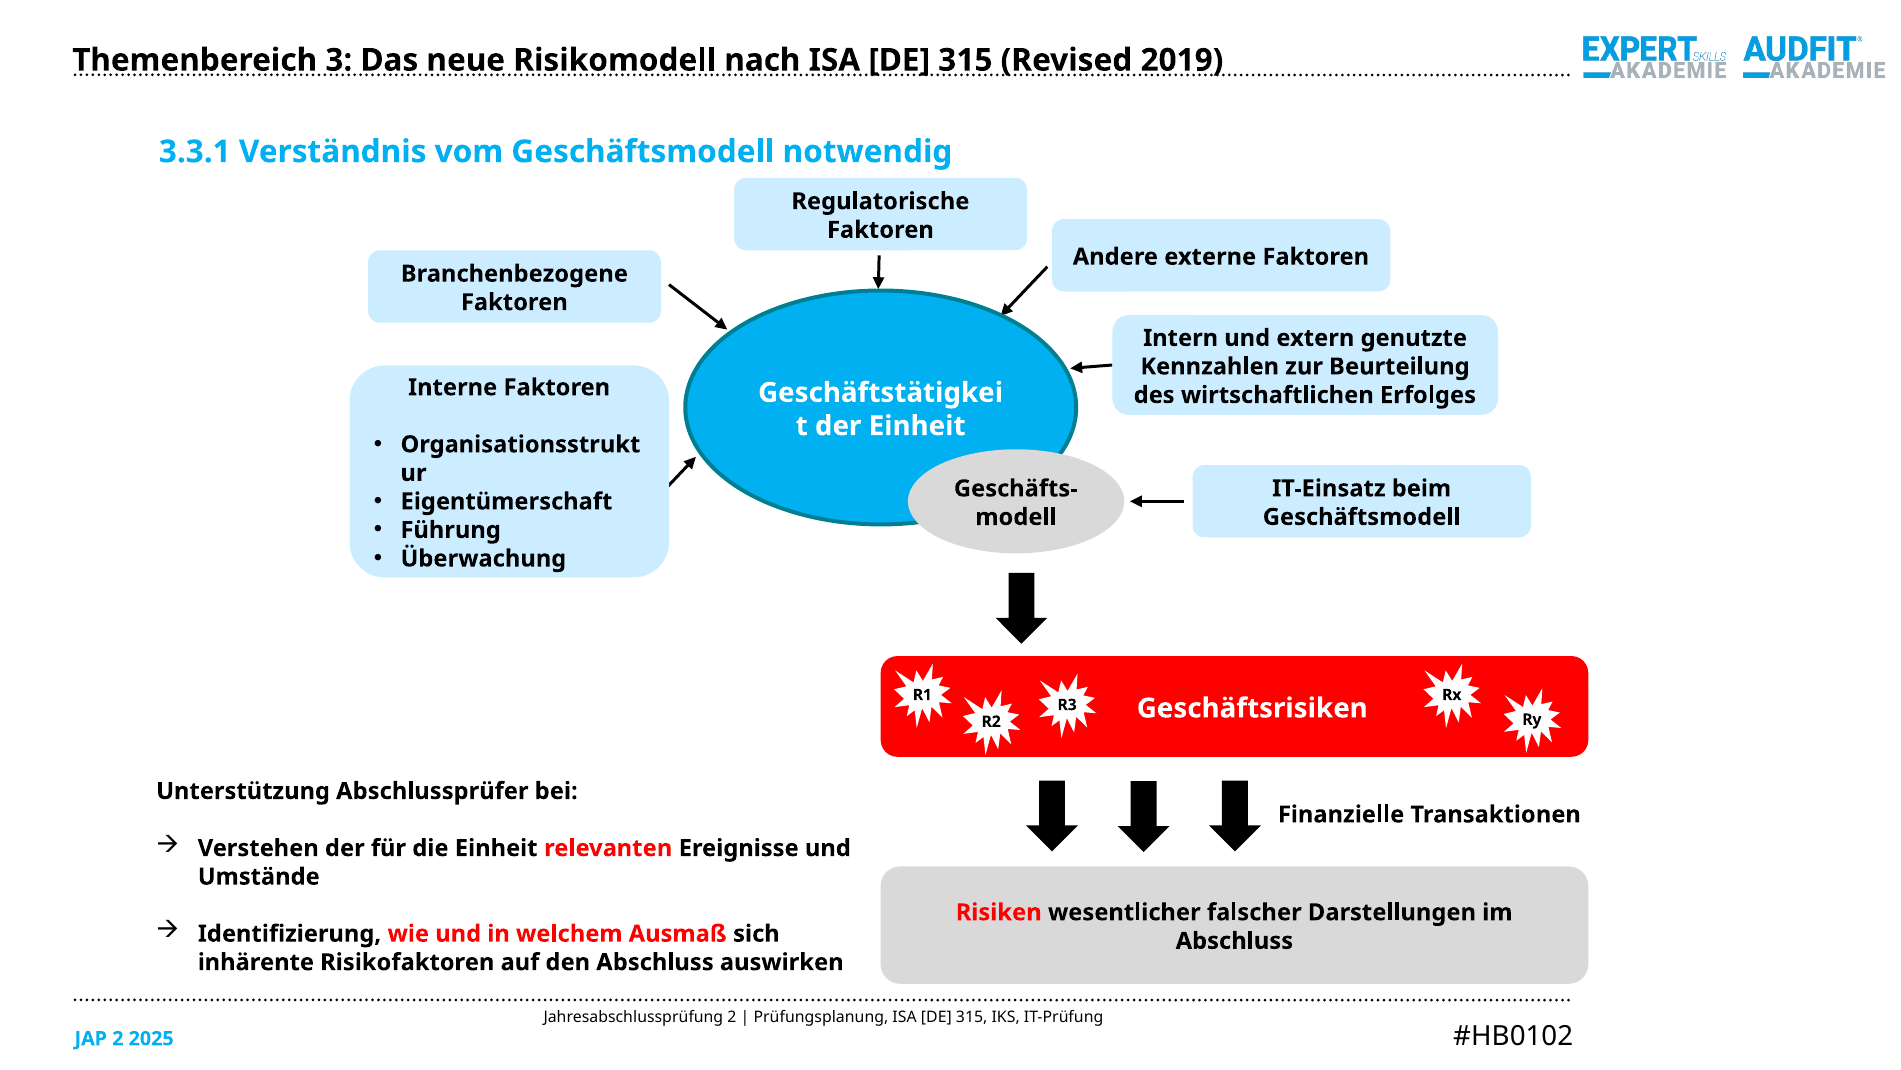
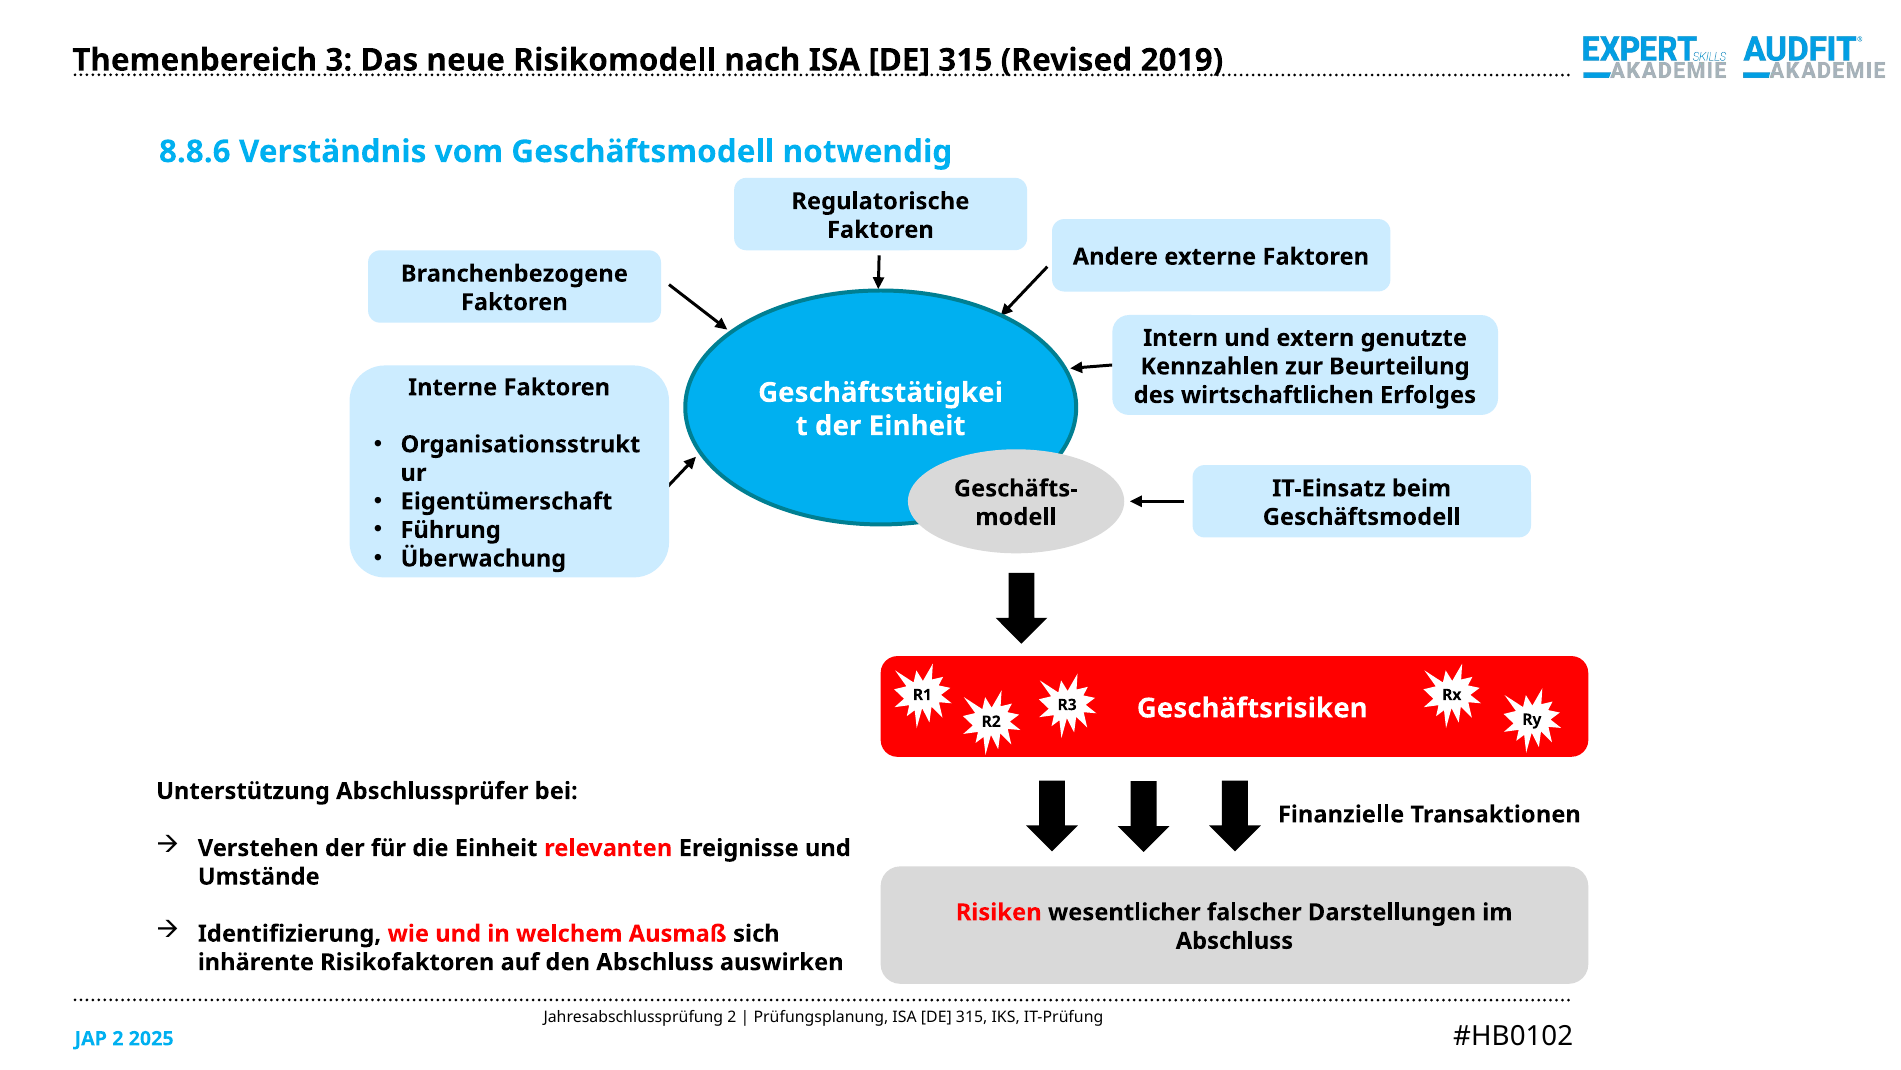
3.3.1: 3.3.1 -> 8.8.6
